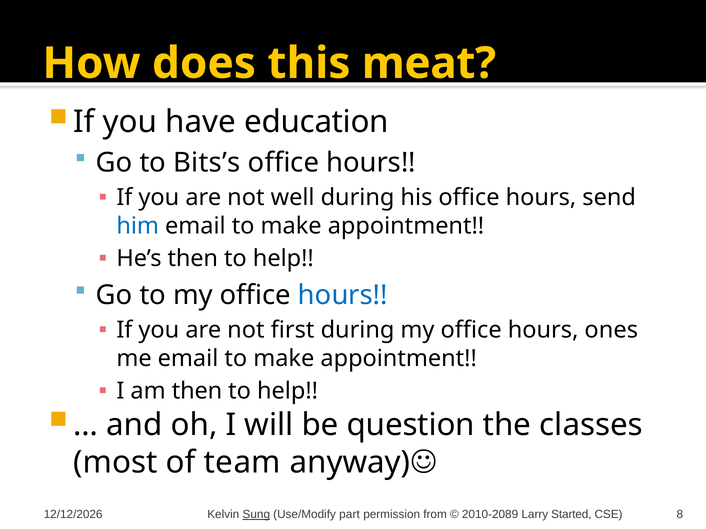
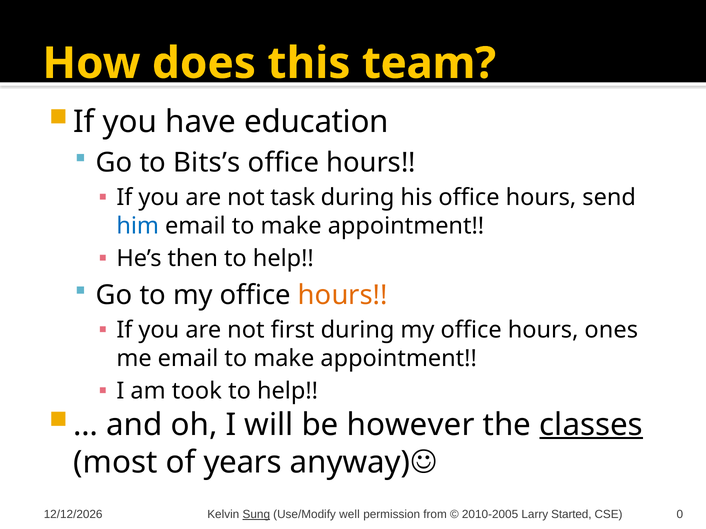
meat: meat -> team
well: well -> task
hours at (343, 295) colour: blue -> orange
am then: then -> took
question: question -> however
classes underline: none -> present
team: team -> years
part: part -> well
2010-2089: 2010-2089 -> 2010-2005
8: 8 -> 0
